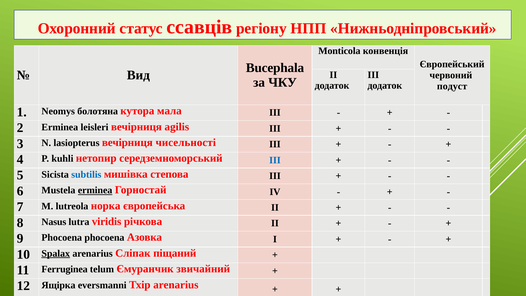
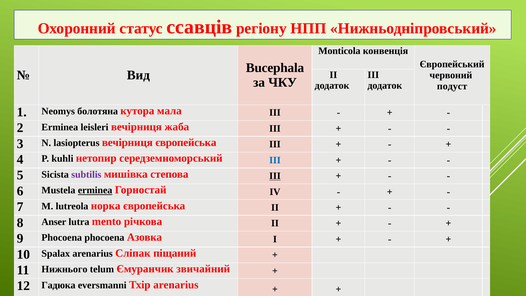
agilis: agilis -> жаба
вечірниця чисельності: чисельності -> європейська
subtilis colour: blue -> purple
III at (275, 176) underline: none -> present
Nasus: Nasus -> Anser
viridis: viridis -> mento
Spalax underline: present -> none
Ferruginea: Ferruginea -> Нижнього
Ящірка: Ящірка -> Гадюка
